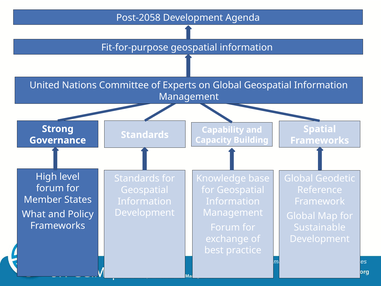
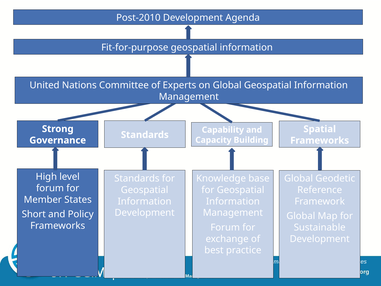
Post-2058: Post-2058 -> Post-2010
What: What -> Short
